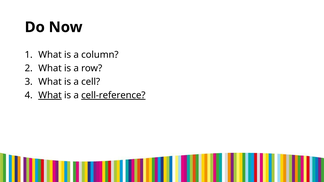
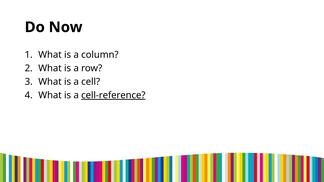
What at (50, 95) underline: present -> none
